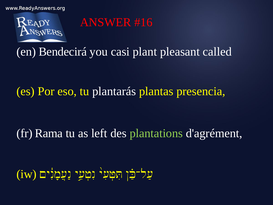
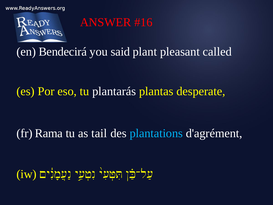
casi: casi -> said
presencia: presencia -> desperate
left: left -> tail
plantations colour: light green -> light blue
